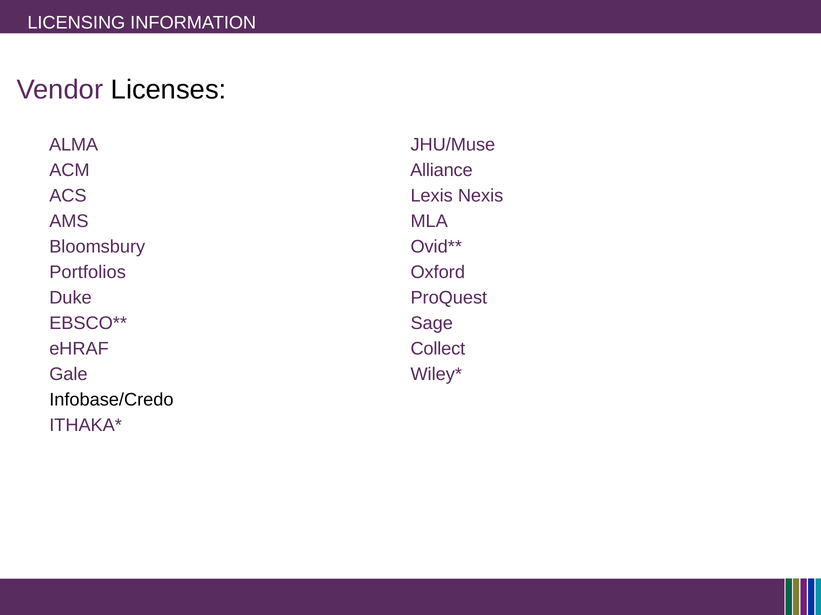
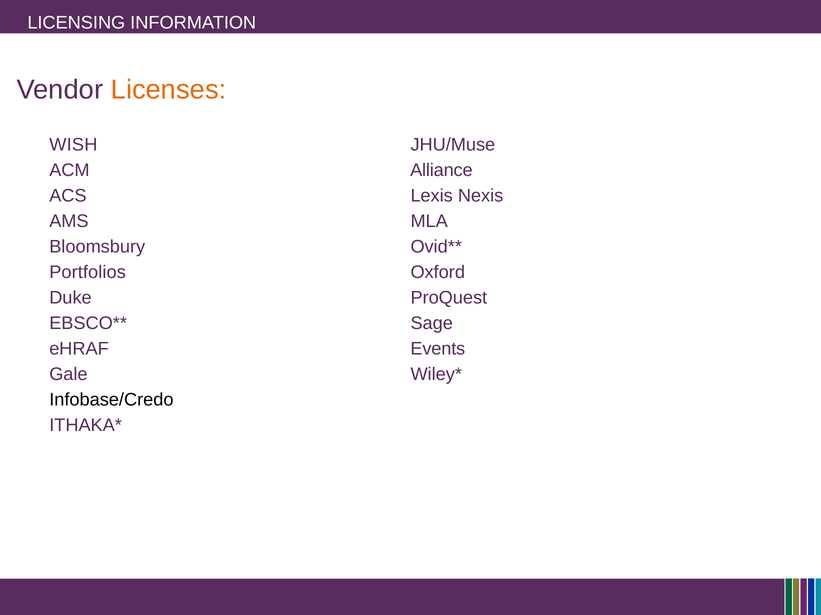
Licenses colour: black -> orange
ALMA: ALMA -> WISH
Collect: Collect -> Events
